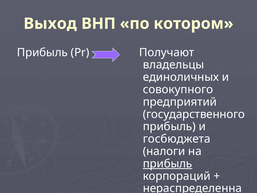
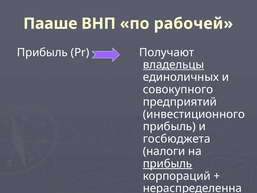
Выход: Выход -> Пааше
котором: котором -> рабочей
владельцы underline: none -> present
государственного: государственного -> инвестиционного
